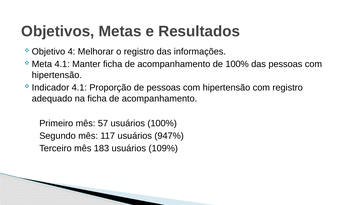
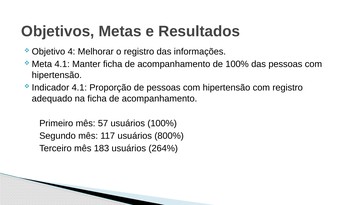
947%: 947% -> 800%
109%: 109% -> 264%
